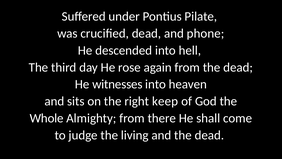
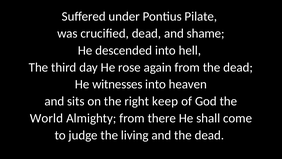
phone: phone -> shame
Whole: Whole -> World
